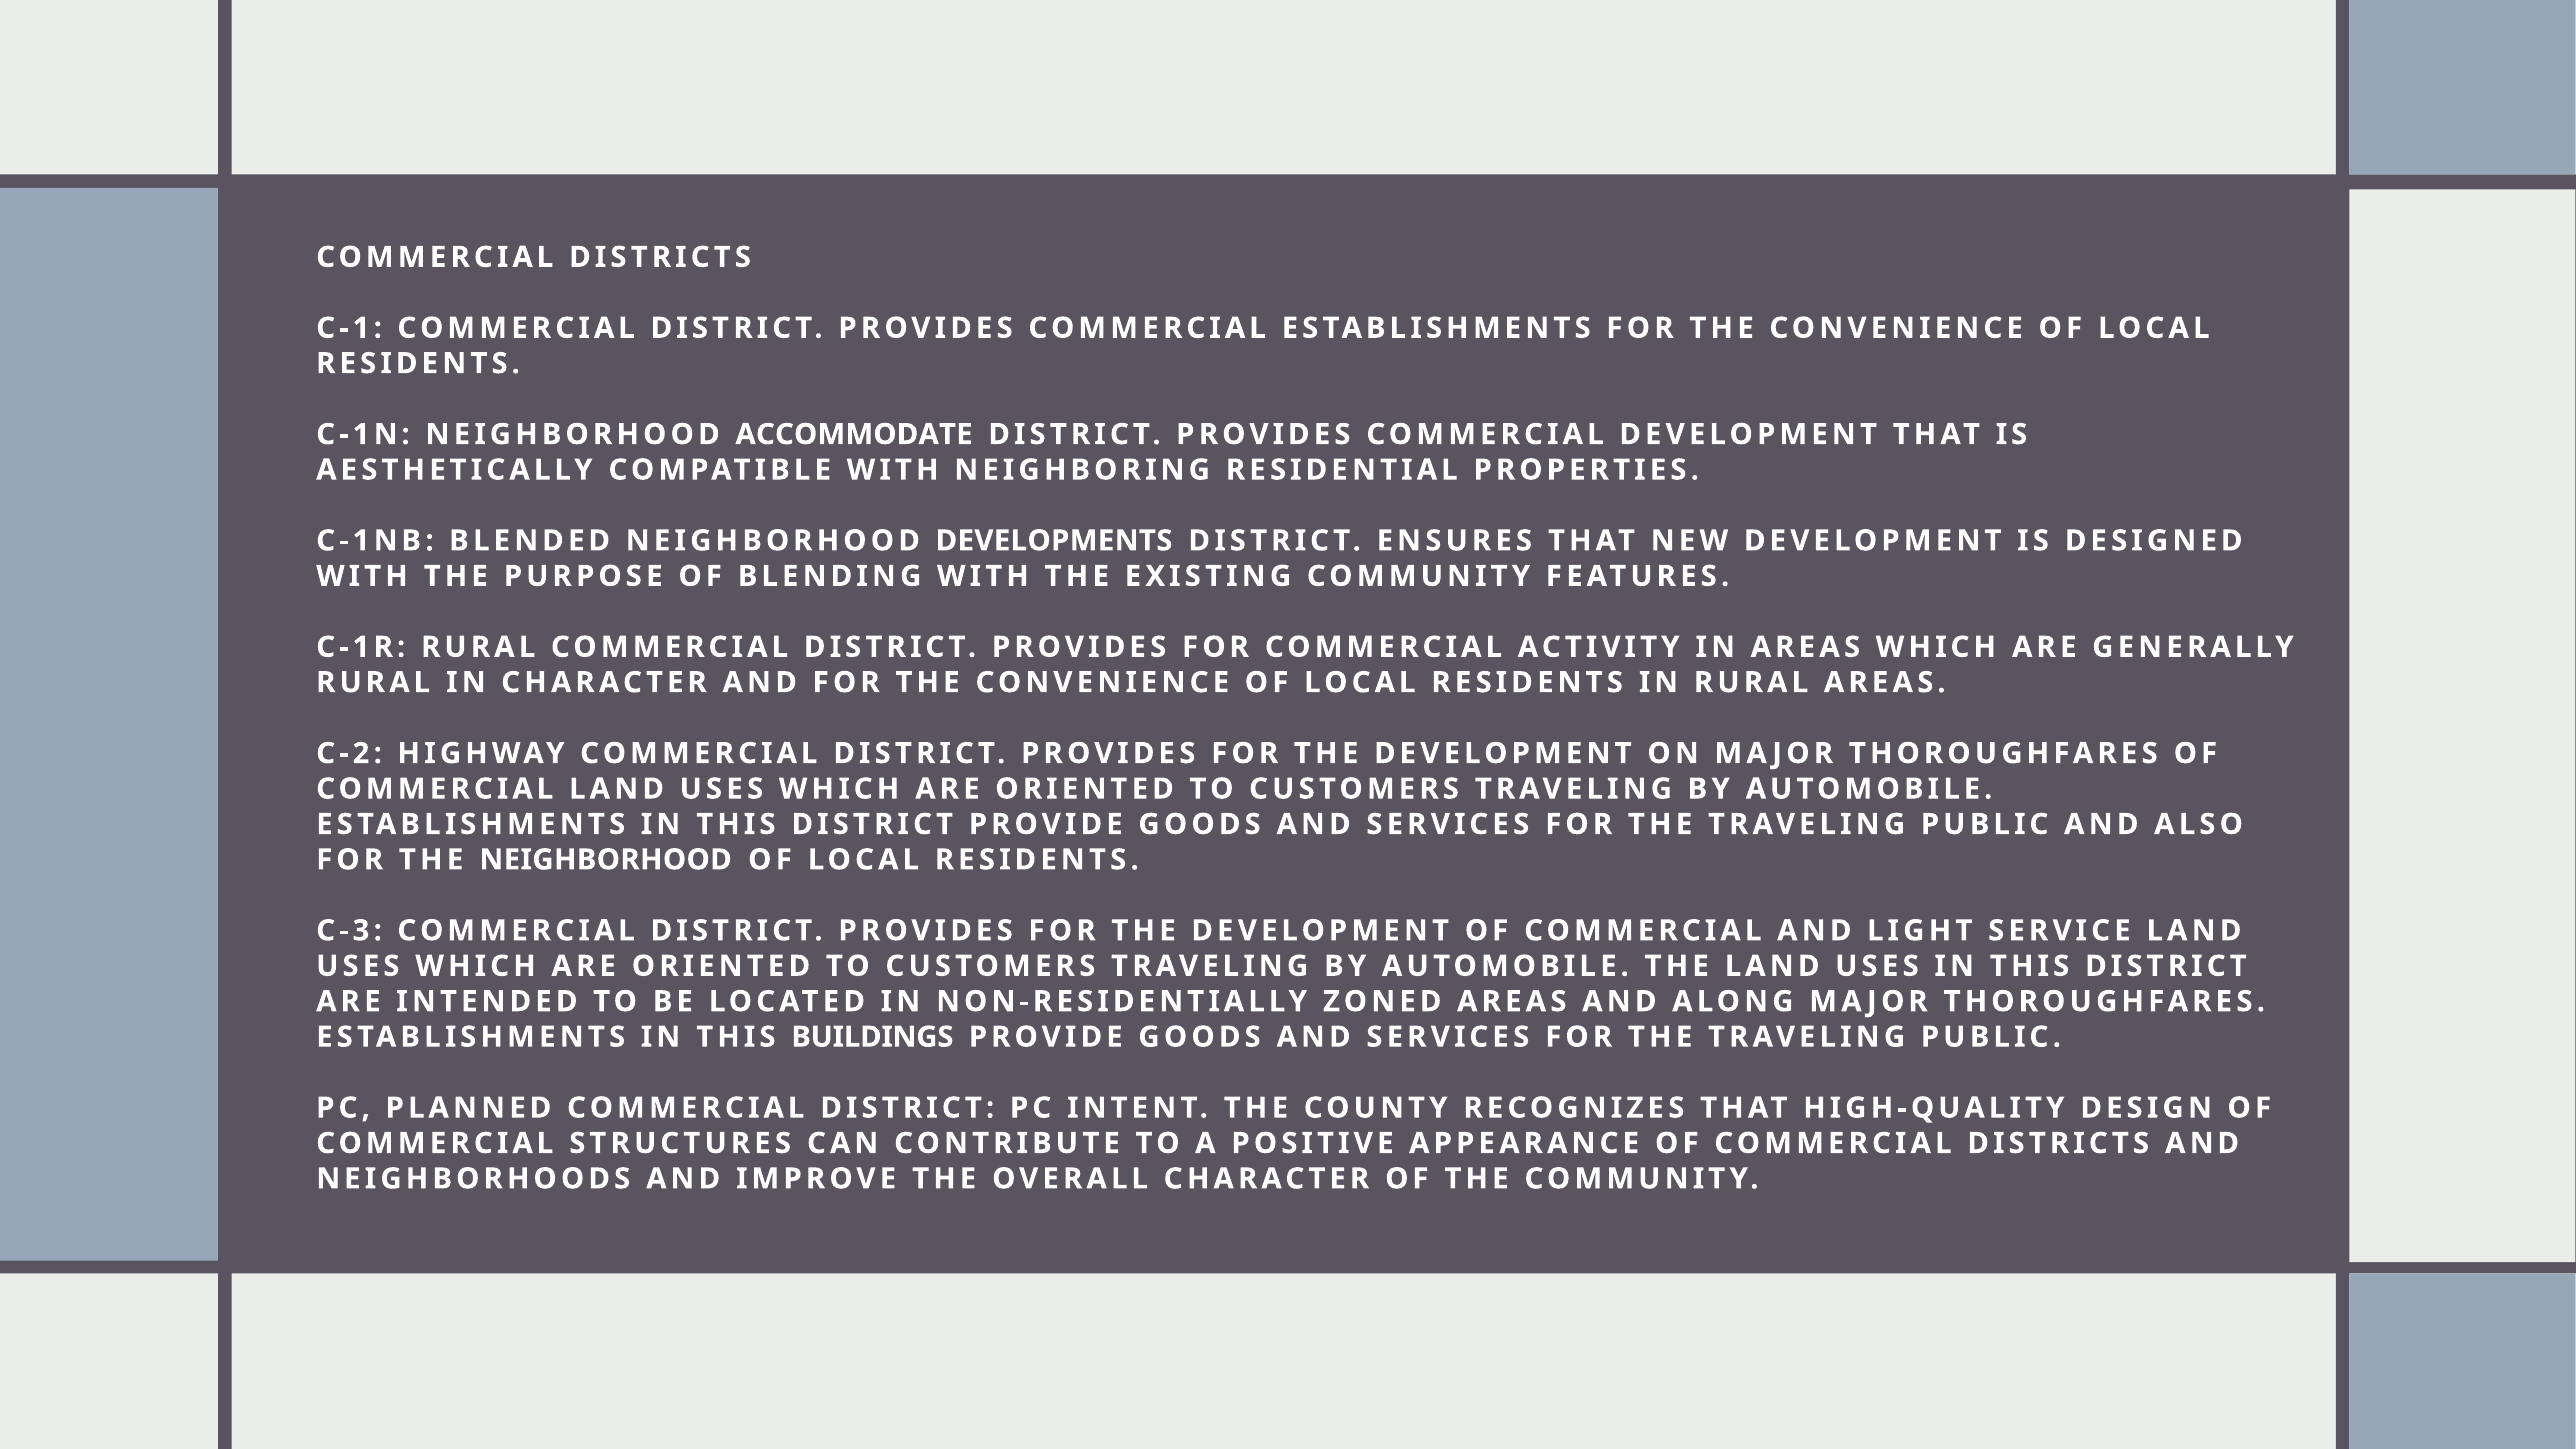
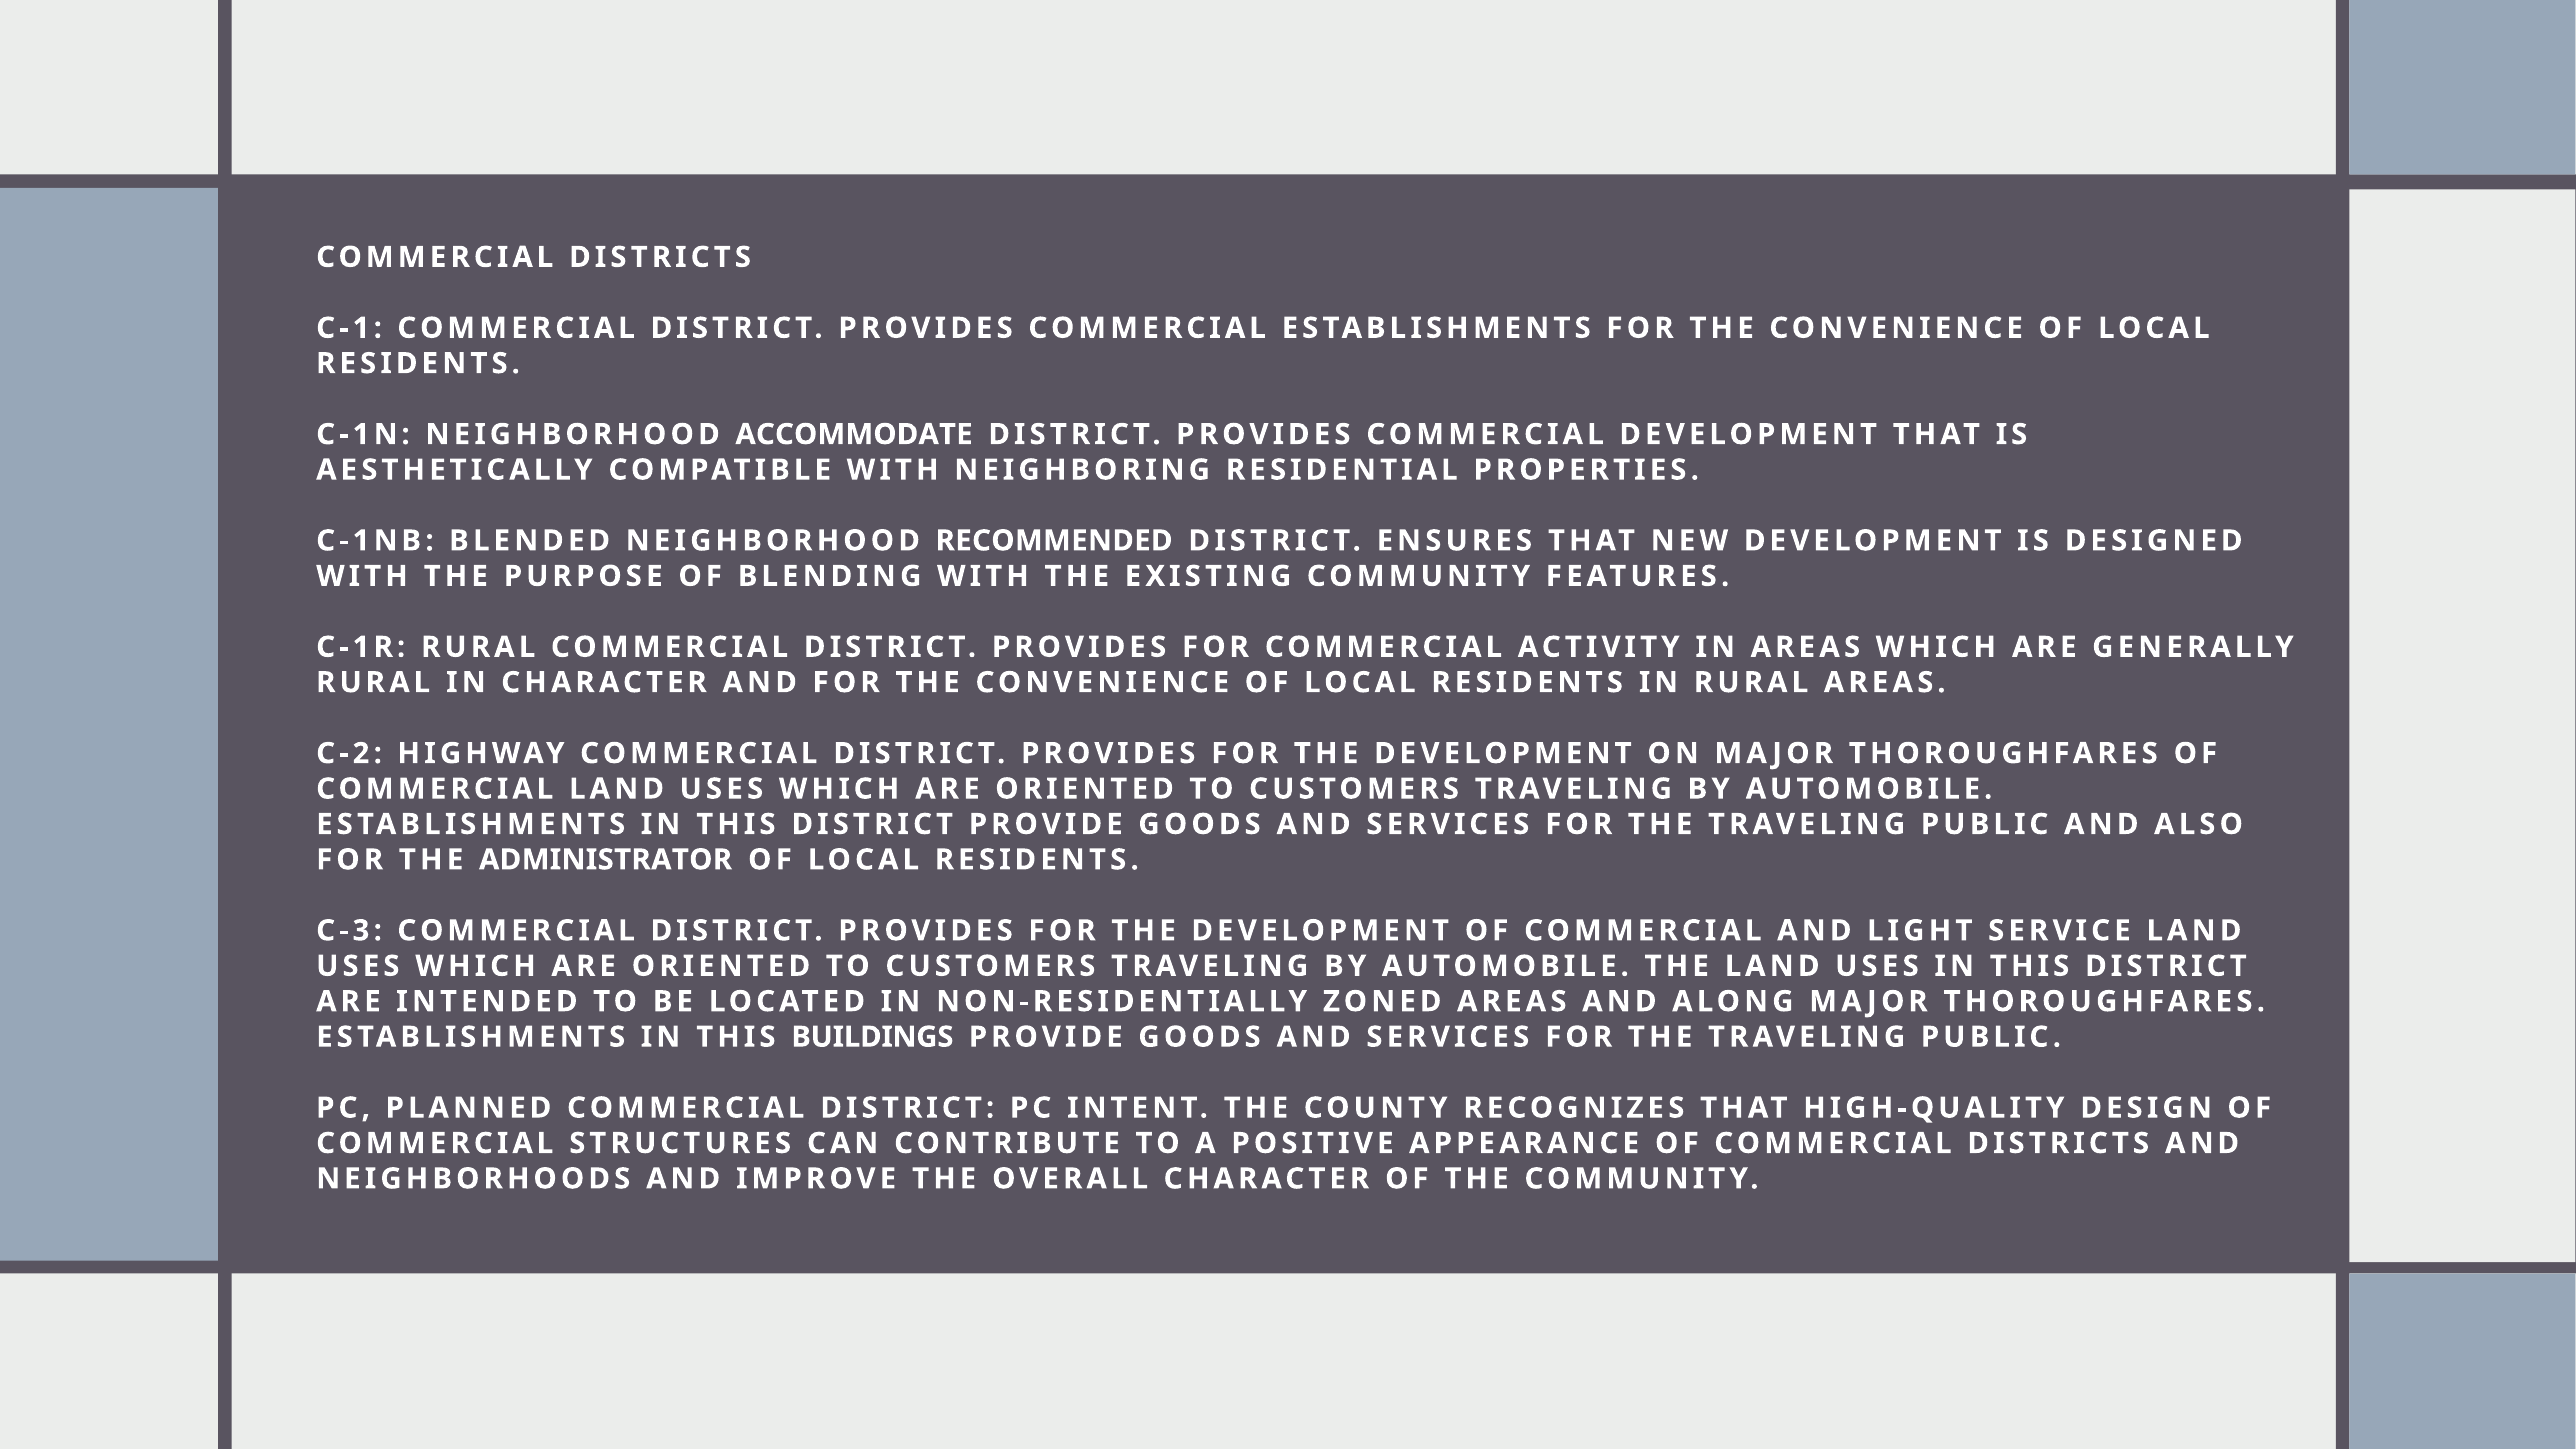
DEVELOPMENTS: DEVELOPMENTS -> RECOMMENDED
THE NEIGHBORHOOD: NEIGHBORHOOD -> ADMINISTRATOR
